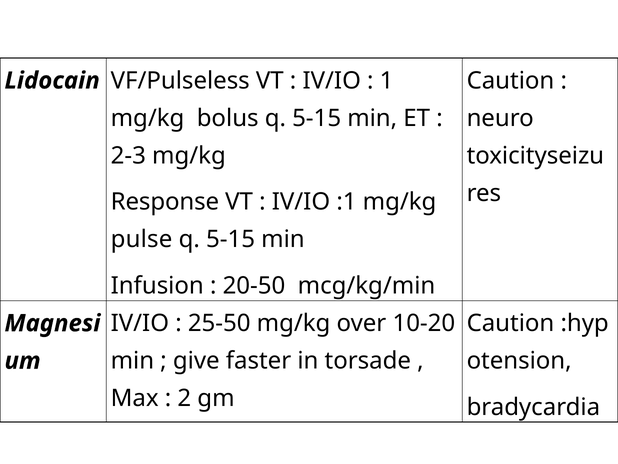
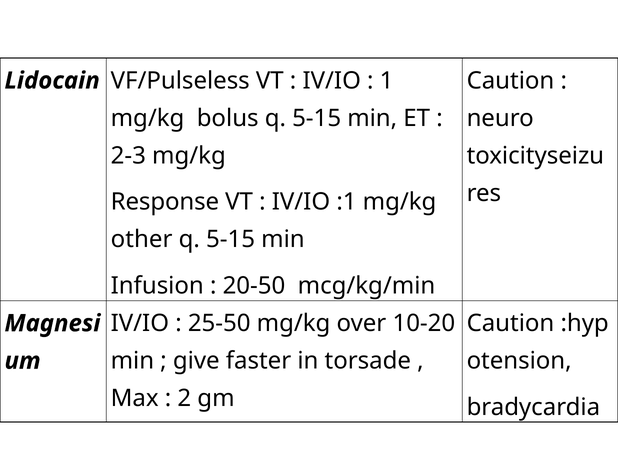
pulse: pulse -> other
